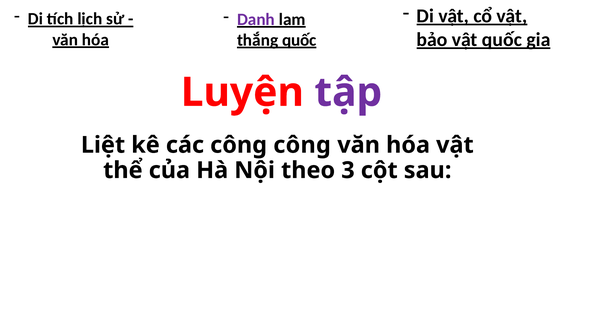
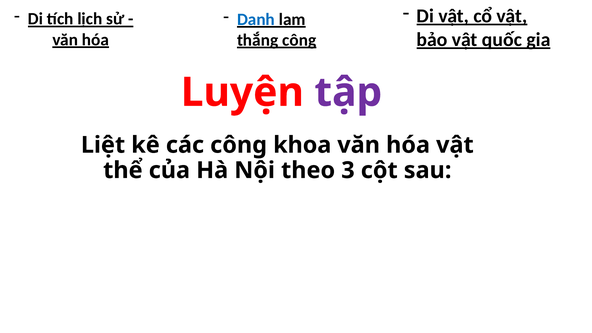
Danh colour: purple -> blue
thắng quốc: quốc -> công
công công: công -> khoa
